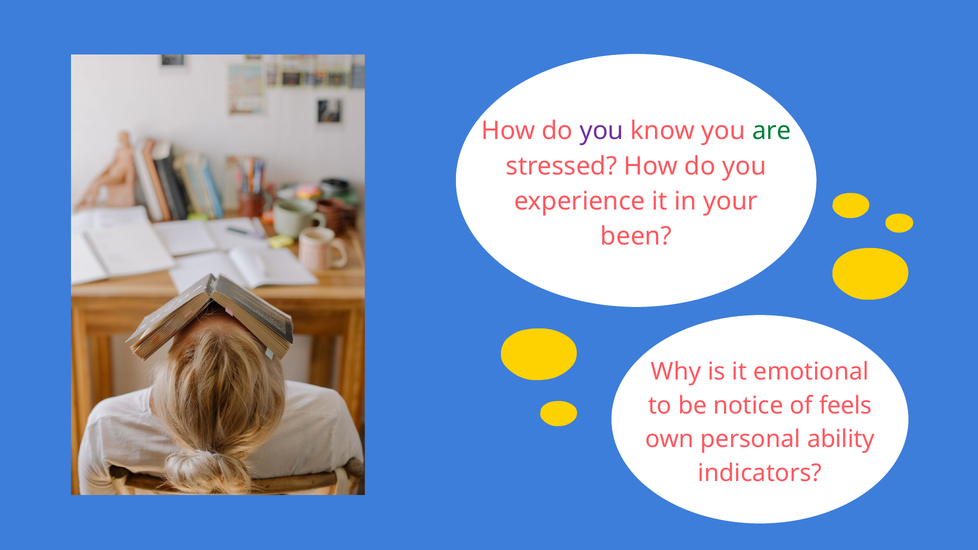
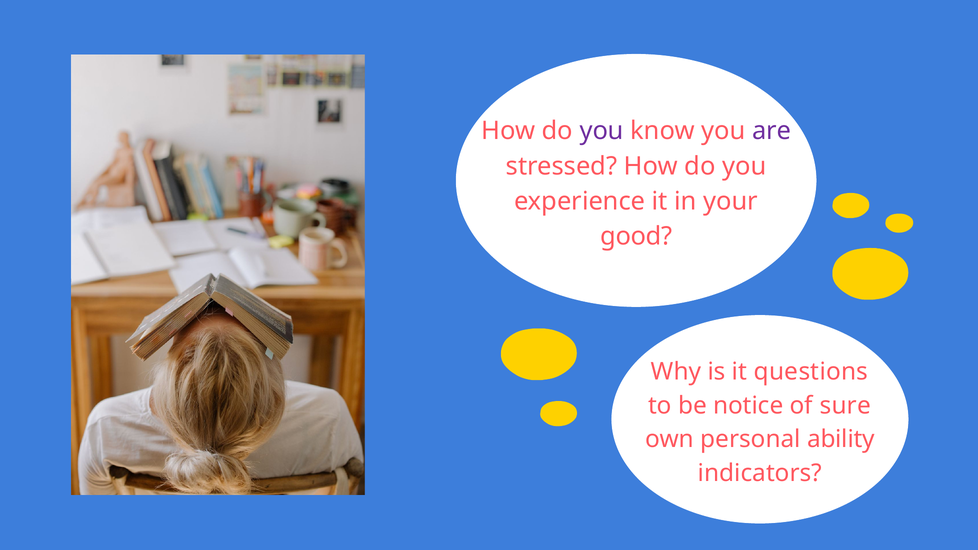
are colour: green -> purple
been: been -> good
emotional: emotional -> questions
feels: feels -> sure
